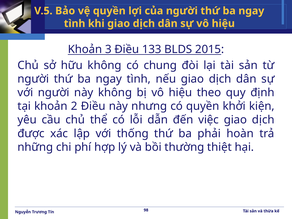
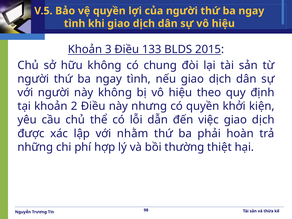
thống: thống -> nhằm
